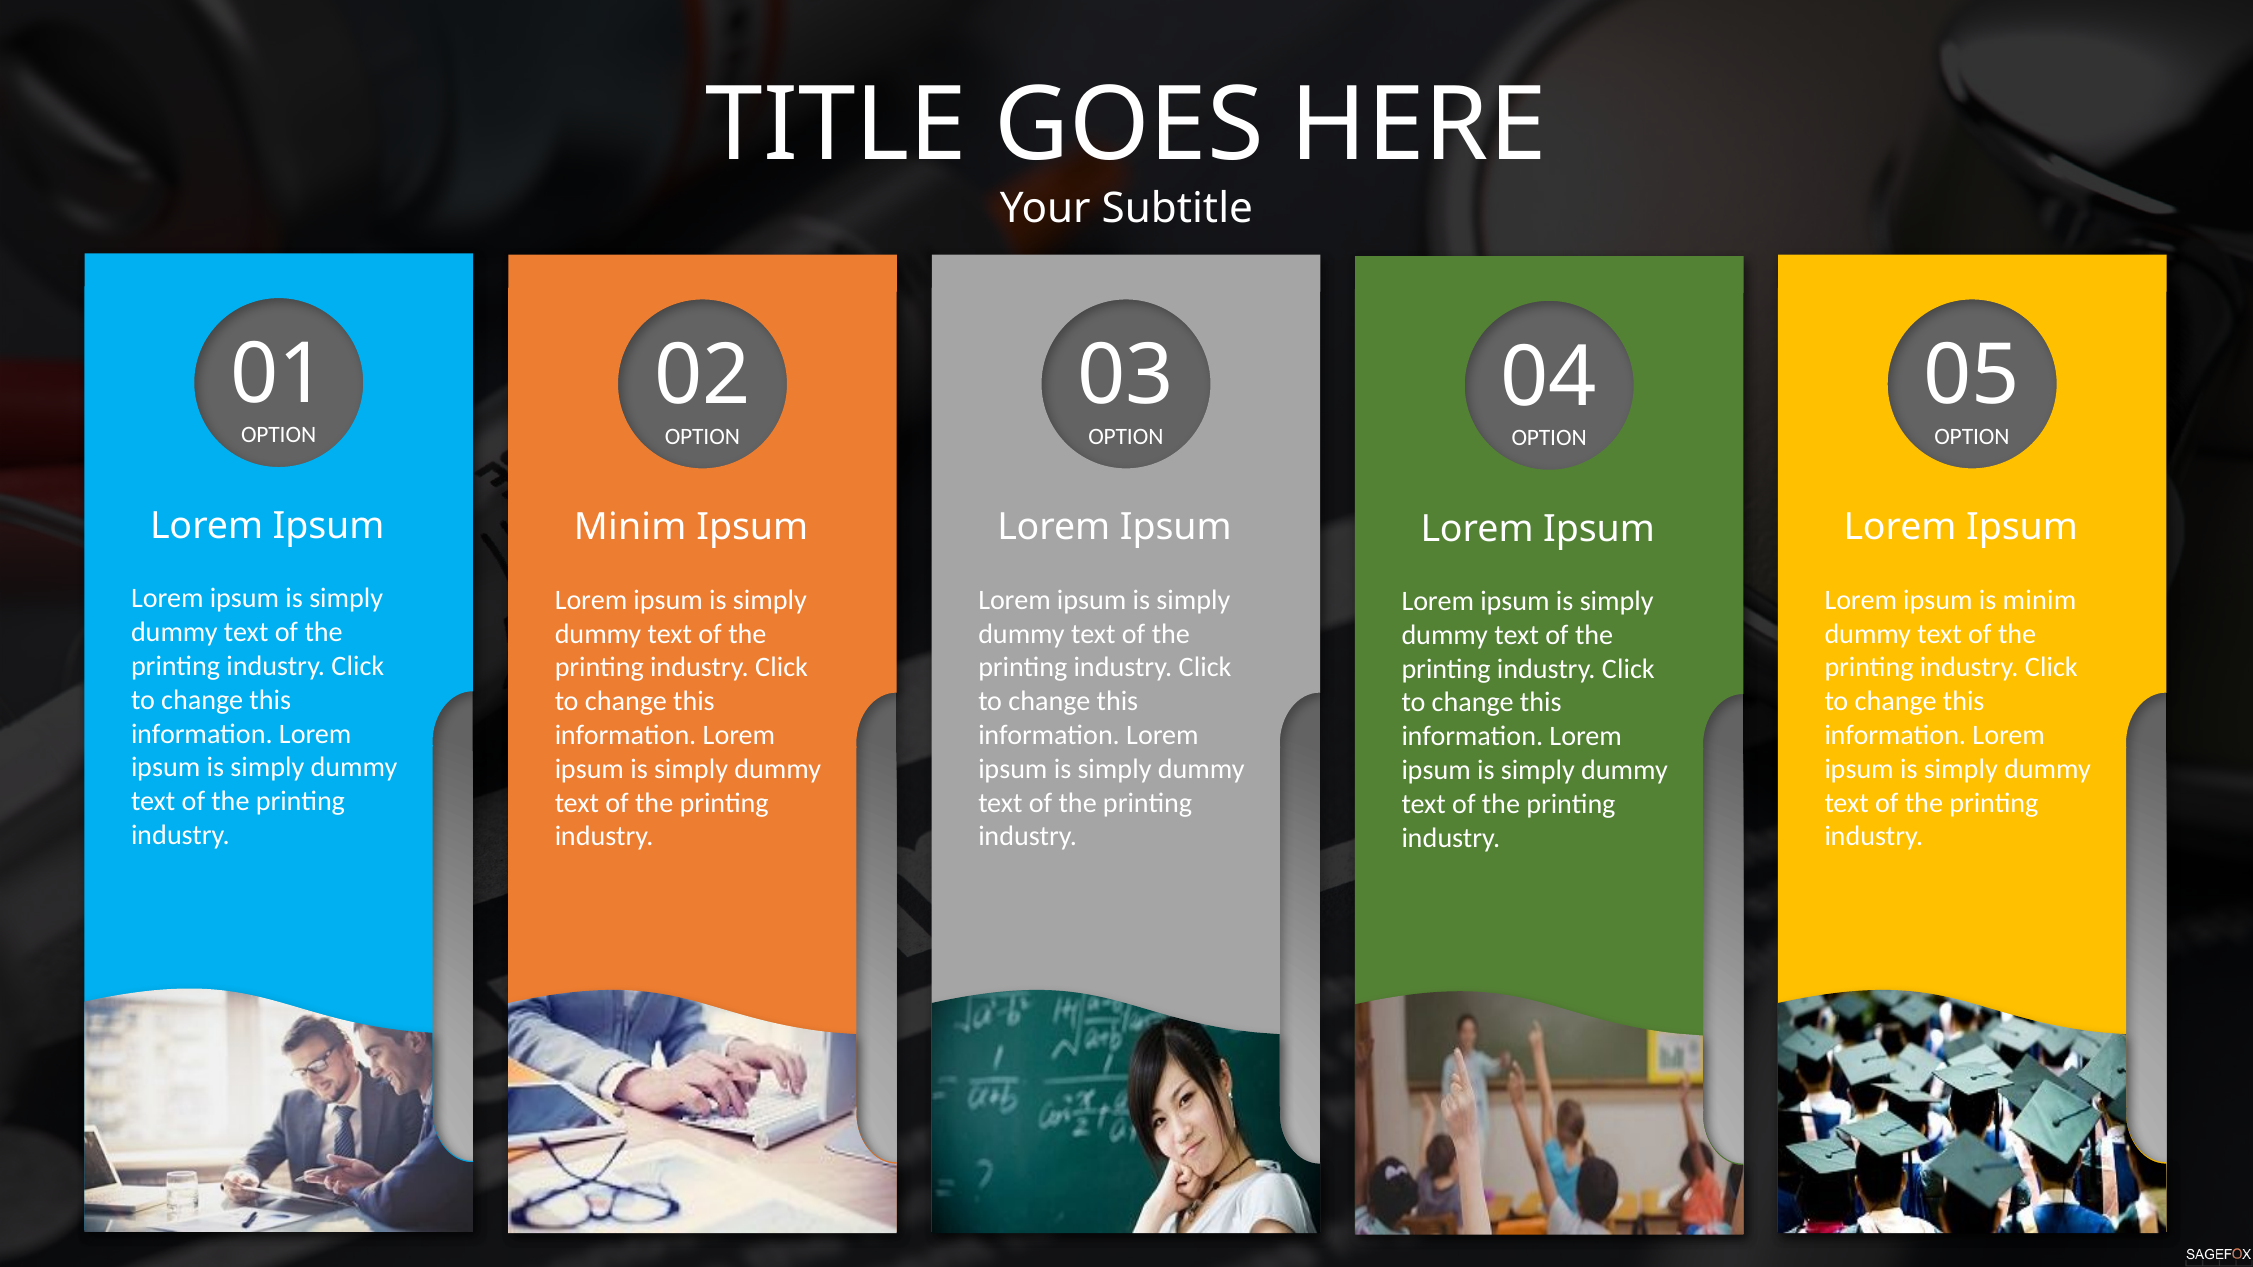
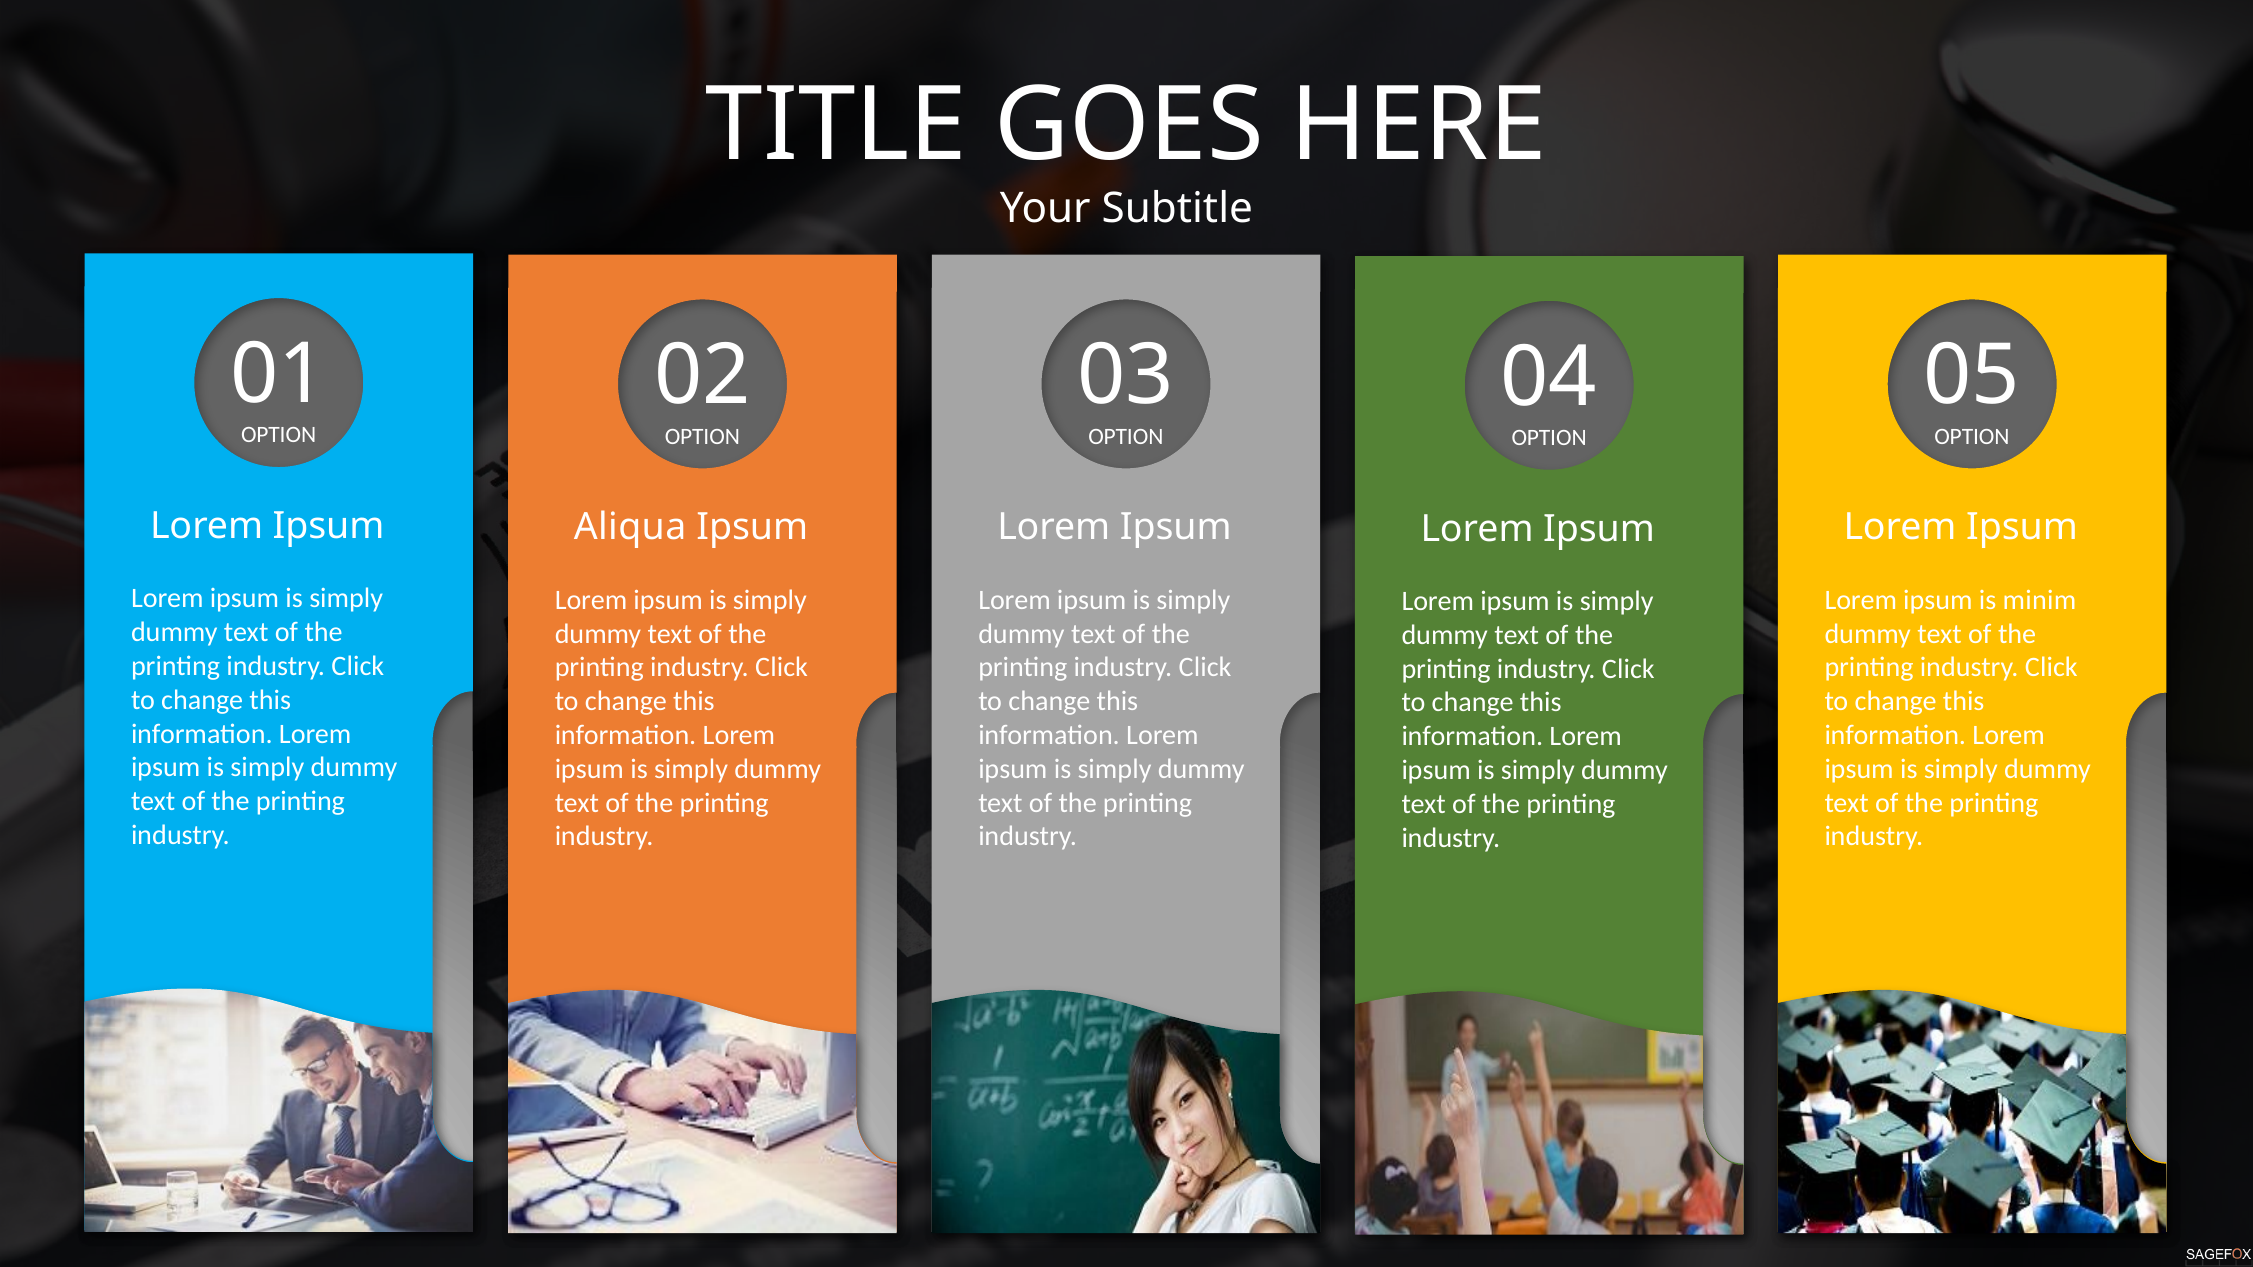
Minim at (630, 528): Minim -> Aliqua
